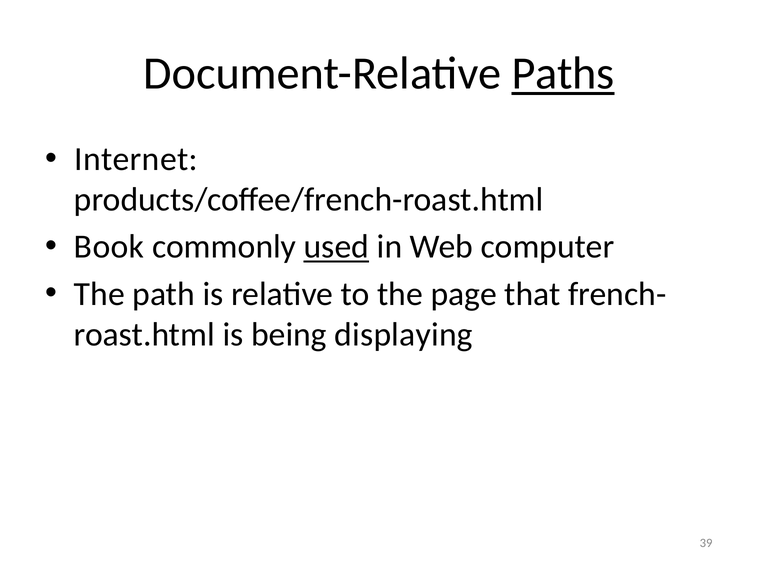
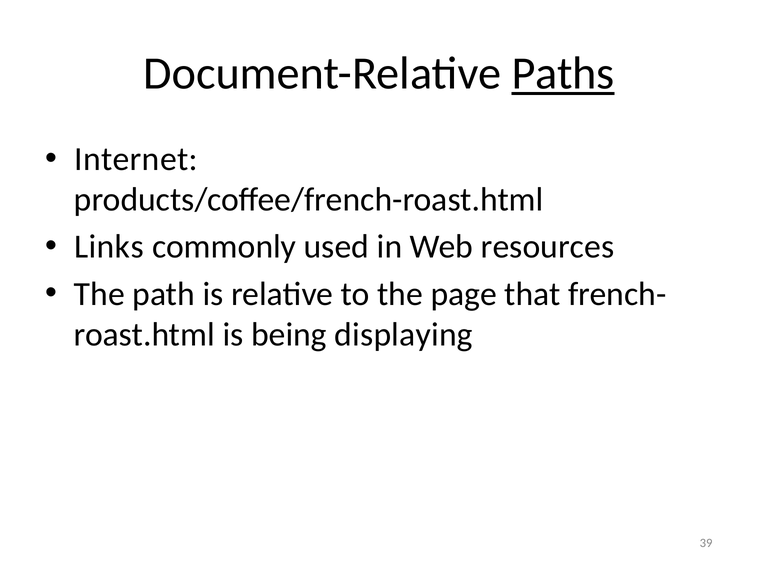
Book: Book -> Links
used underline: present -> none
computer: computer -> resources
